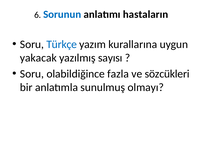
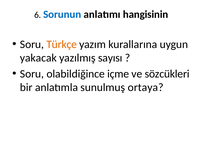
hastaların: hastaların -> hangisinin
Türkçe colour: blue -> orange
fazla: fazla -> içme
olmayı: olmayı -> ortaya
